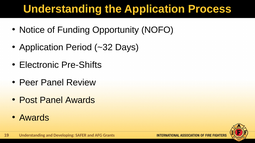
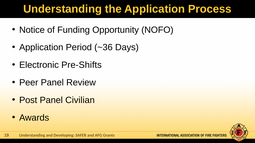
~32: ~32 -> ~36
Panel Awards: Awards -> Civilian
